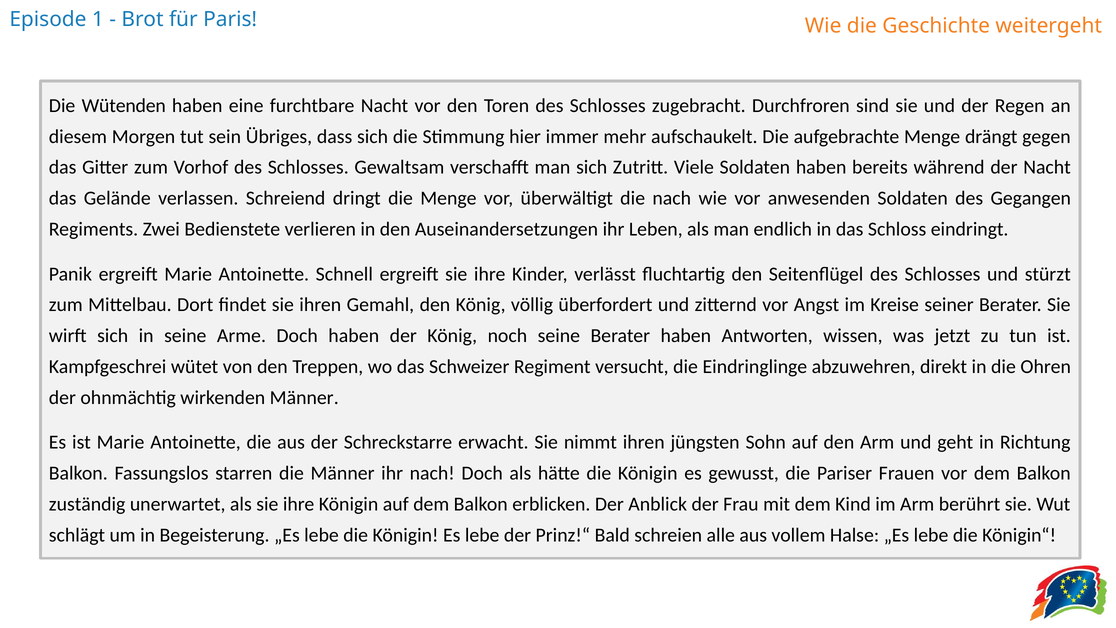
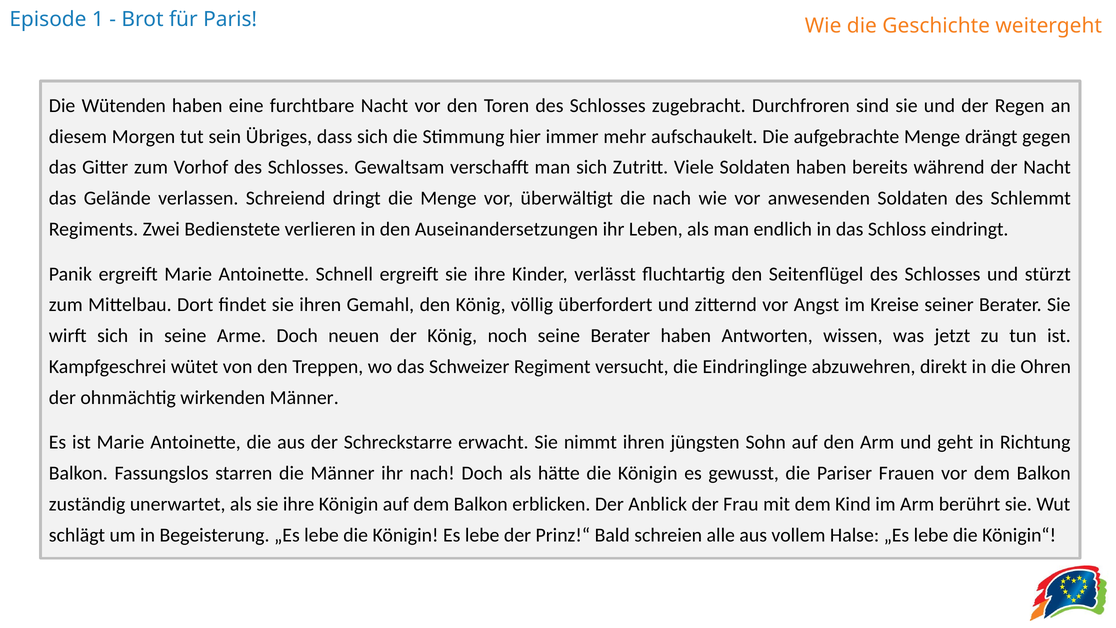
Gegangen: Gegangen -> Schlemmt
Doch haben: haben -> neuen
